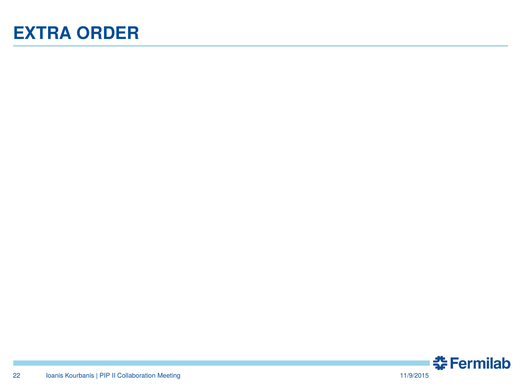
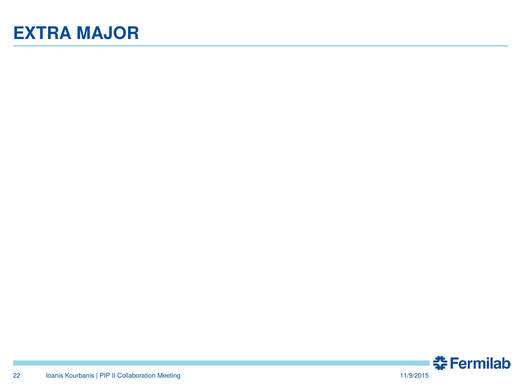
ORDER: ORDER -> MAJOR
